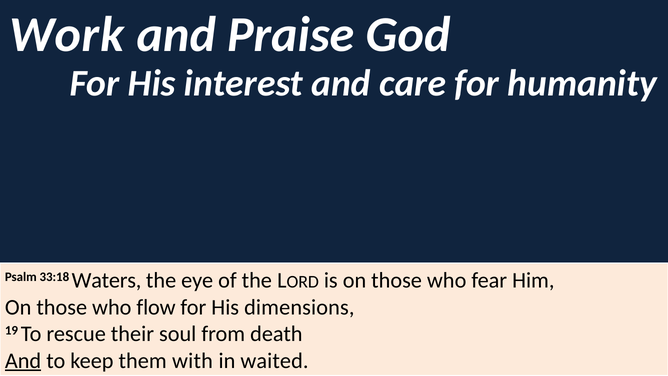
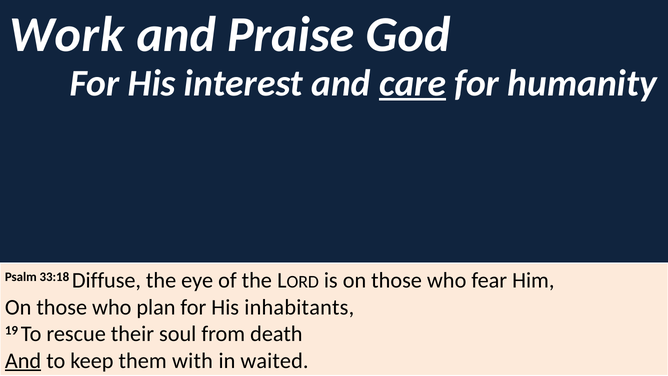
care underline: none -> present
Waters: Waters -> Diffuse
flow: flow -> plan
dimensions: dimensions -> inhabitants
